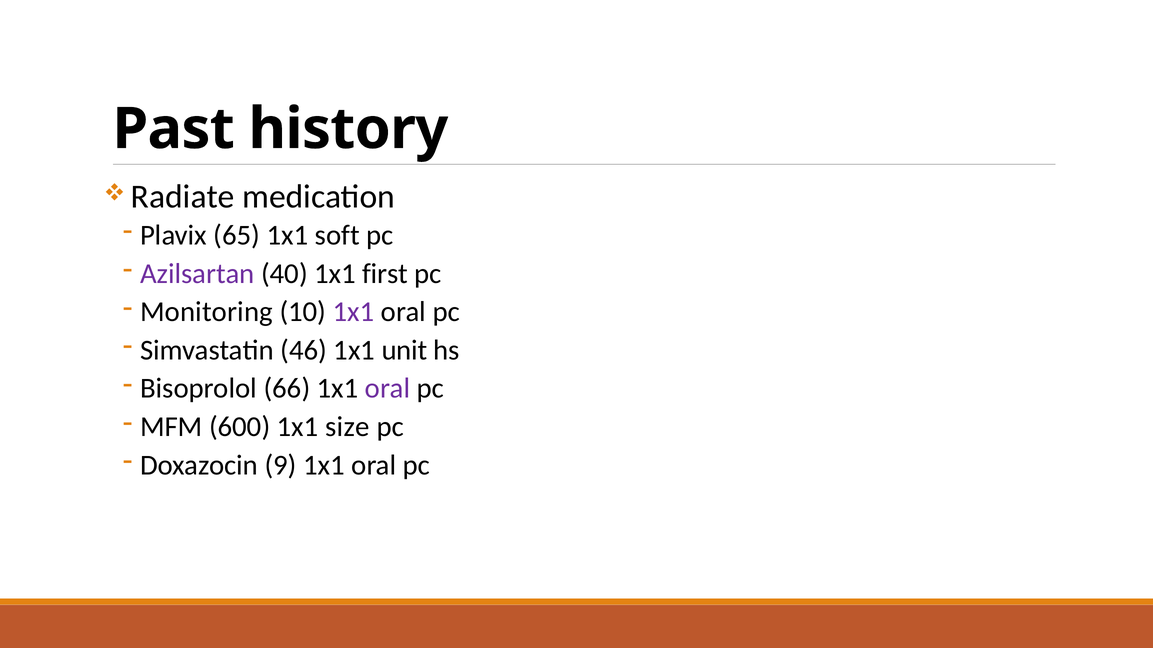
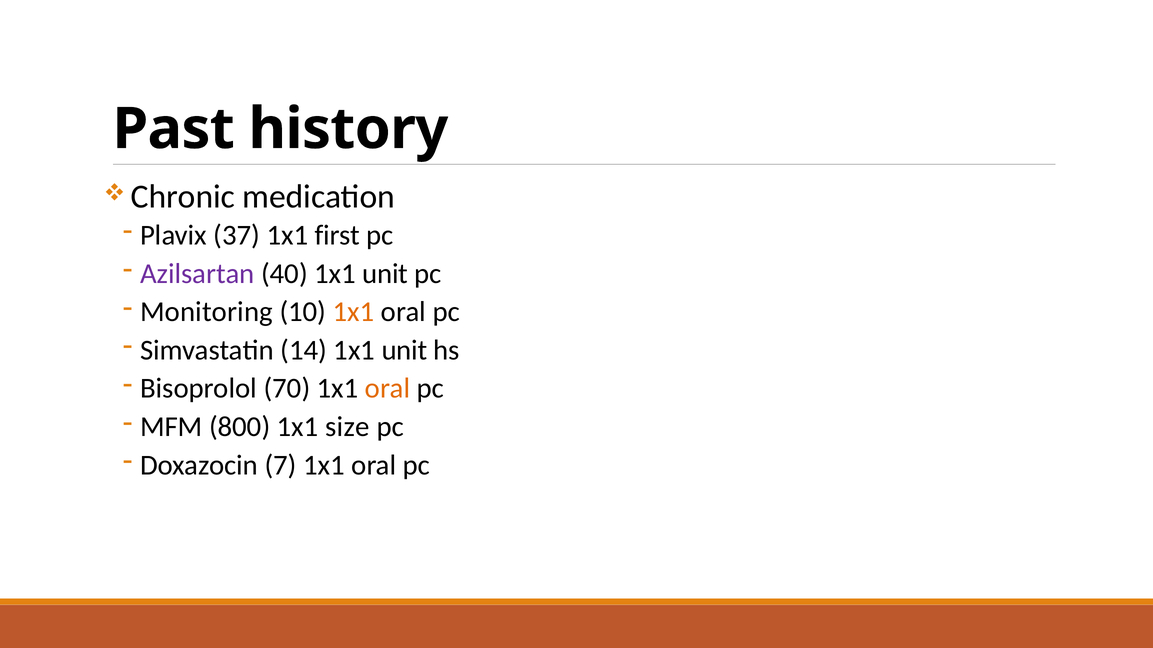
Radiate: Radiate -> Chronic
65: 65 -> 37
soft: soft -> first
40 1x1 first: first -> unit
1x1 at (354, 312) colour: purple -> orange
46: 46 -> 14
66: 66 -> 70
oral at (388, 389) colour: purple -> orange
600: 600 -> 800
9: 9 -> 7
